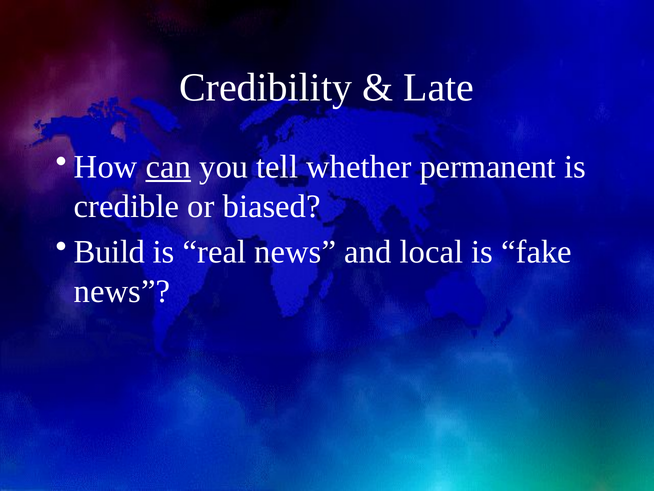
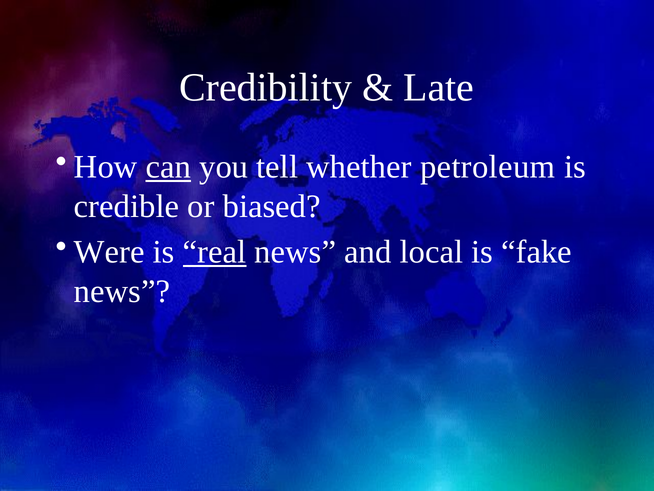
permanent: permanent -> petroleum
Build: Build -> Were
real underline: none -> present
